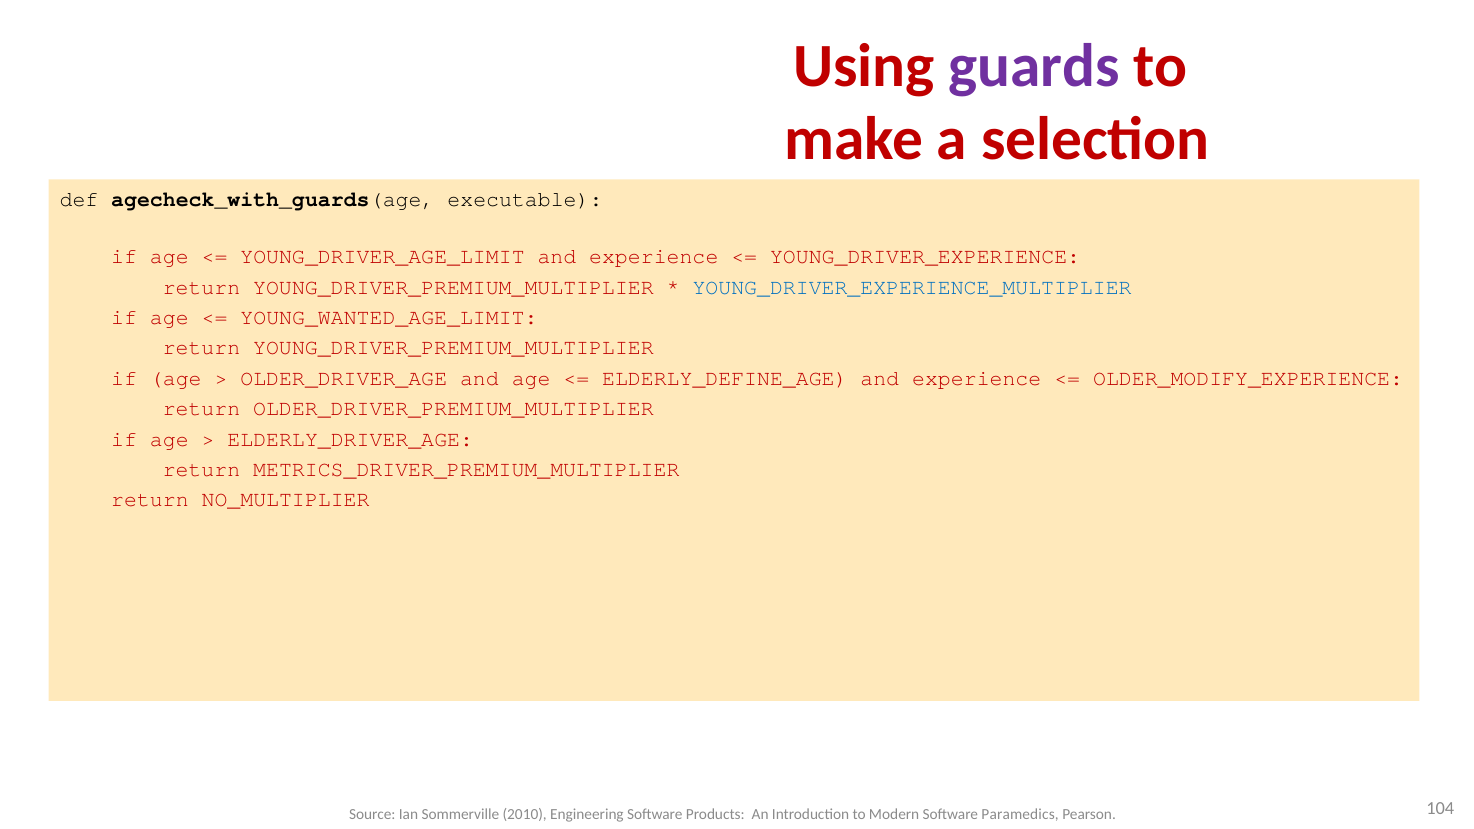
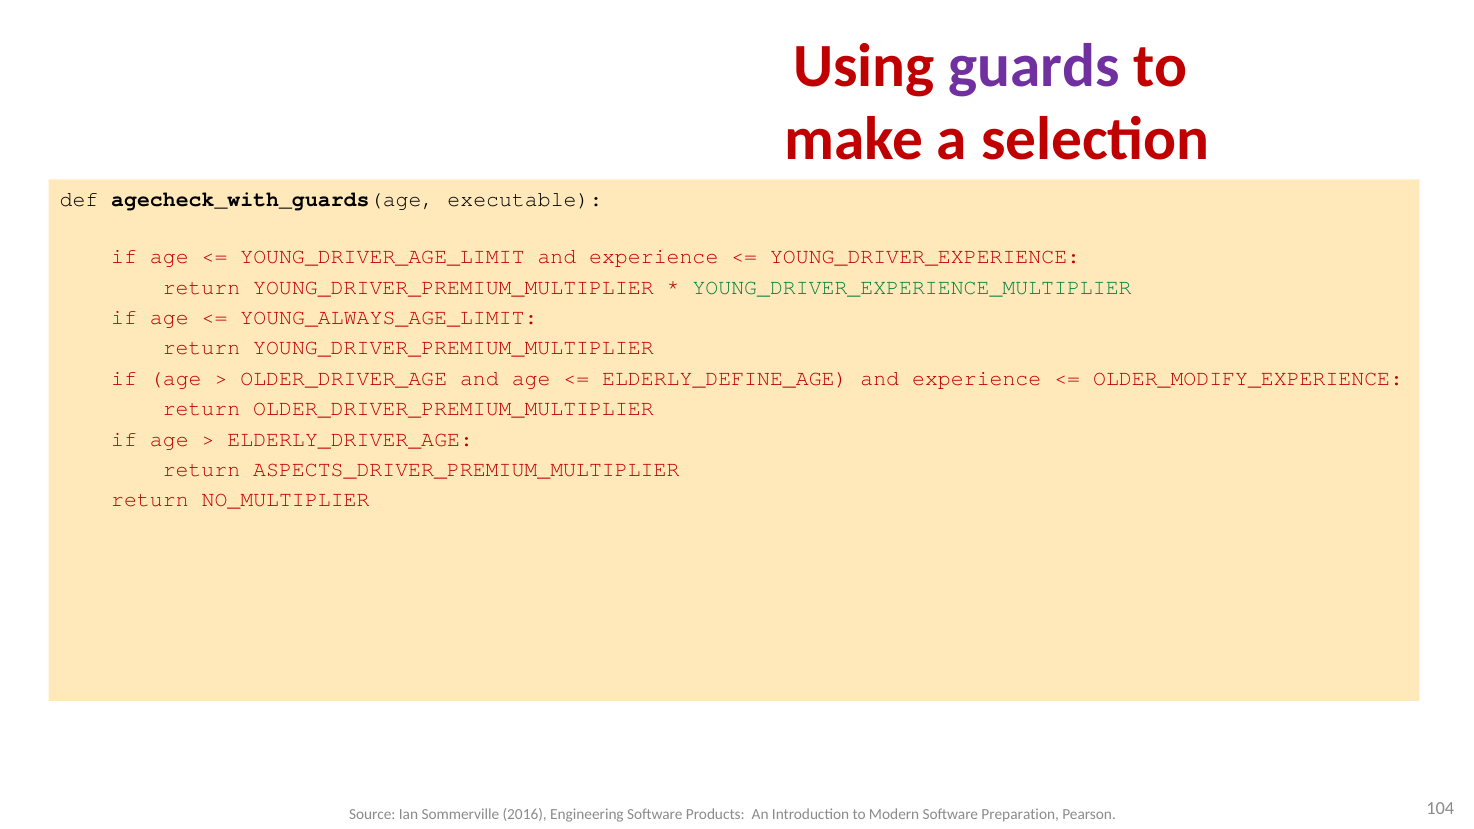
YOUNG_DRIVER_EXPERIENCE_MULTIPLIER colour: blue -> green
YOUNG_WANTED_AGE_LIMIT: YOUNG_WANTED_AGE_LIMIT -> YOUNG_ALWAYS_AGE_LIMIT
METRICS_DRIVER_PREMIUM_MULTIPLIER: METRICS_DRIVER_PREMIUM_MULTIPLIER -> ASPECTS_DRIVER_PREMIUM_MULTIPLIER
2010: 2010 -> 2016
Paramedics: Paramedics -> Preparation
